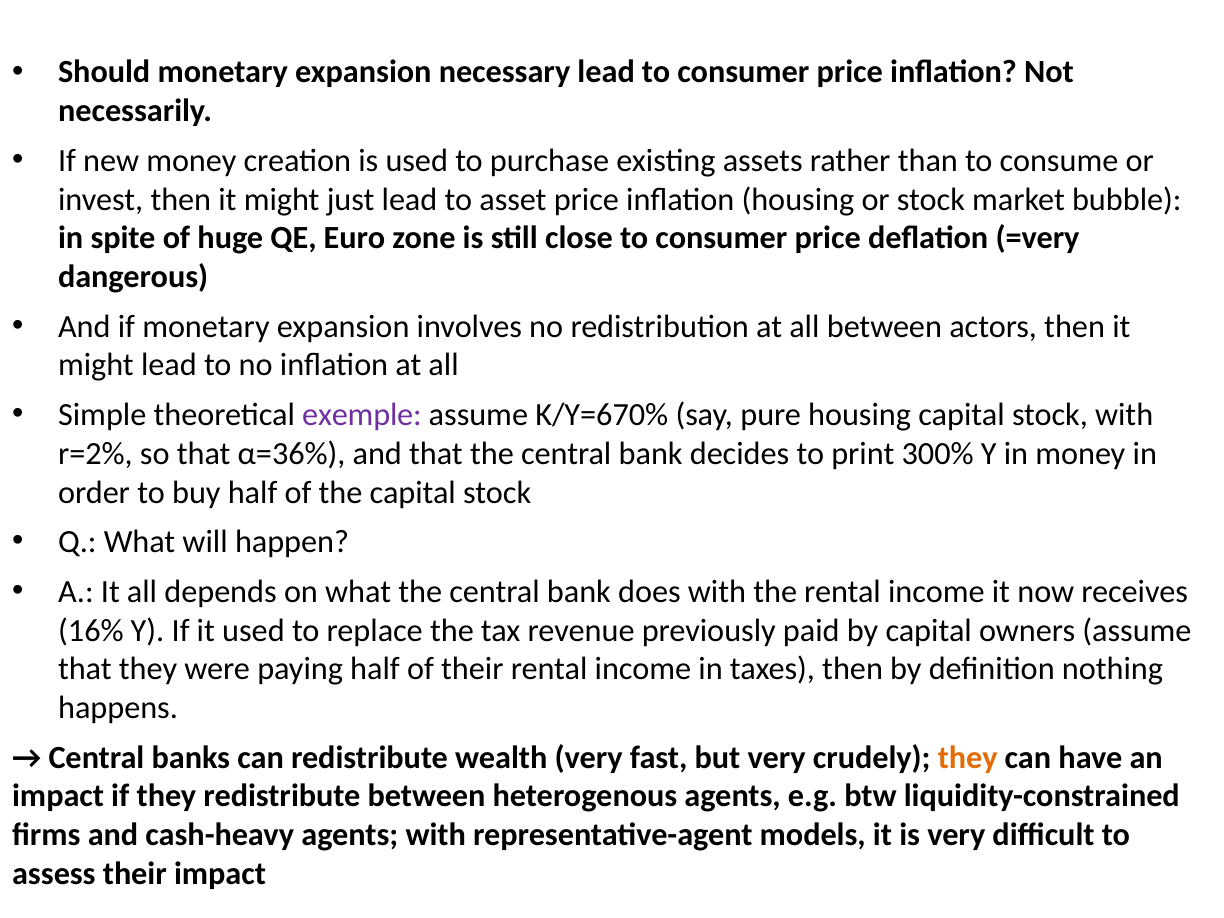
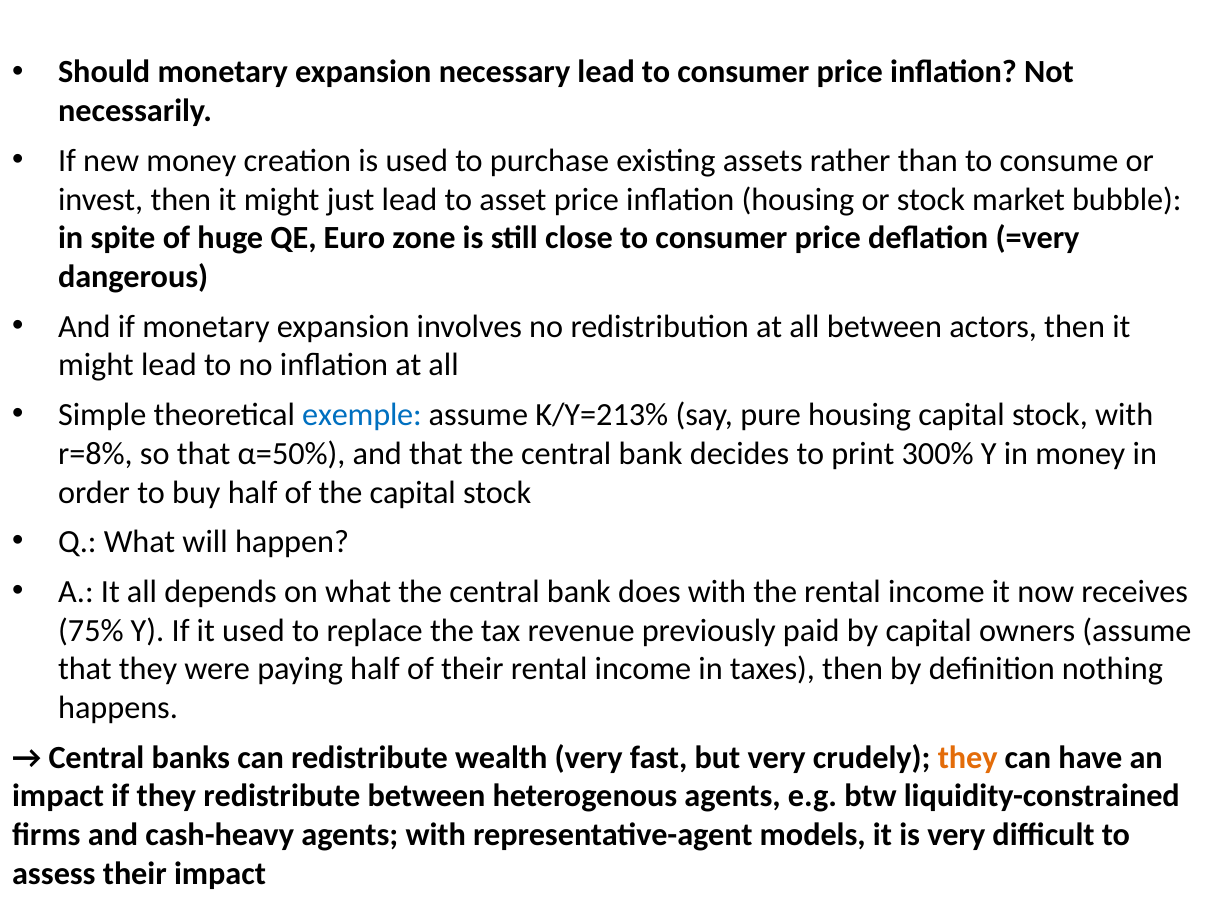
exemple colour: purple -> blue
K/Y=670%: K/Y=670% -> K/Y=213%
r=2%: r=2% -> r=8%
α=36%: α=36% -> α=50%
16%: 16% -> 75%
